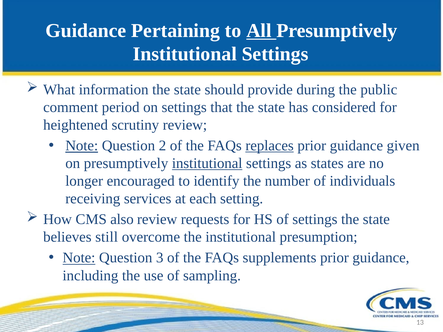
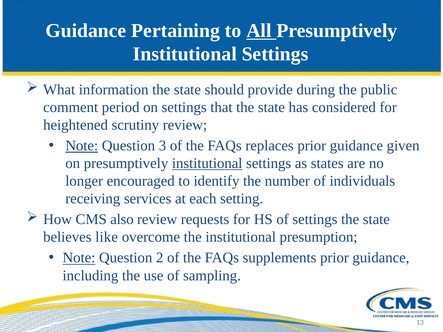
2: 2 -> 3
replaces underline: present -> none
still: still -> like
3: 3 -> 2
